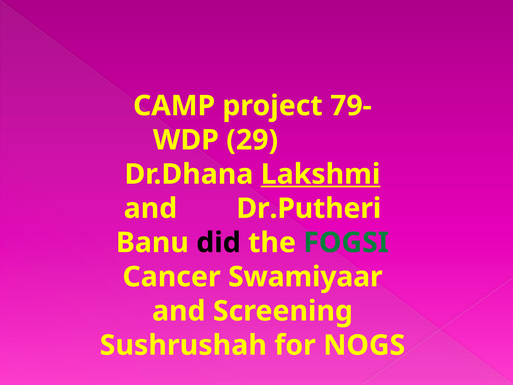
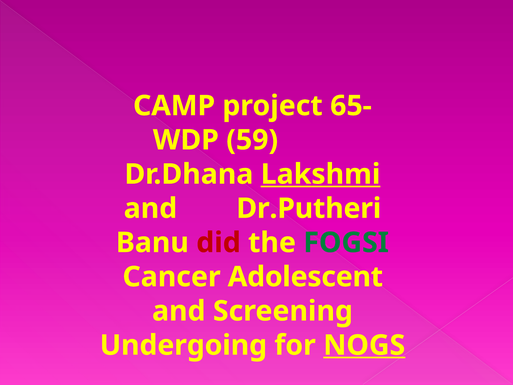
79-: 79- -> 65-
29: 29 -> 59
did colour: black -> red
Swamiyaar: Swamiyaar -> Adolescent
Sushrushah: Sushrushah -> Undergoing
NOGS underline: none -> present
